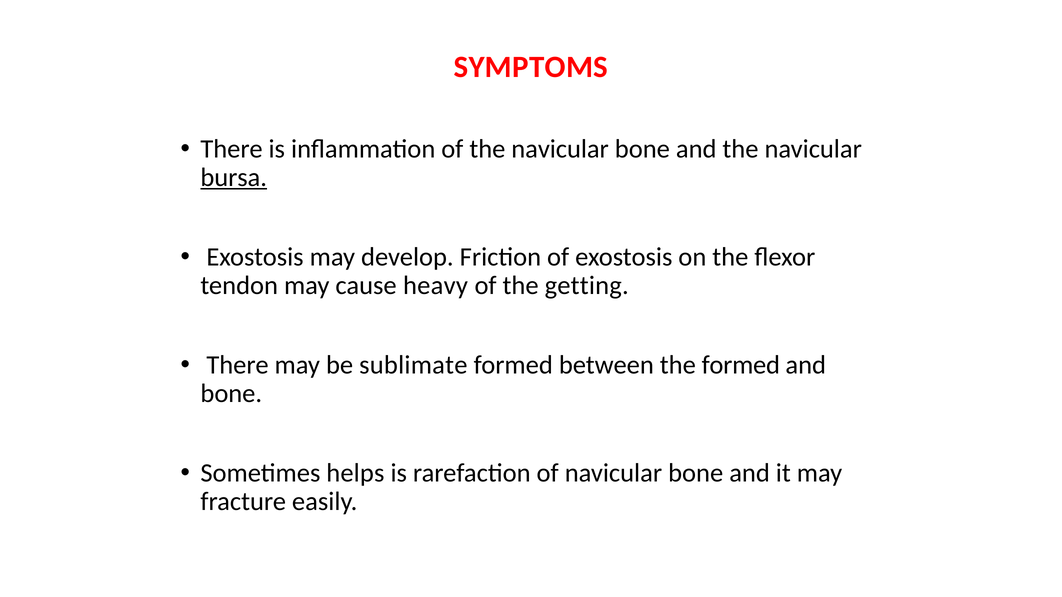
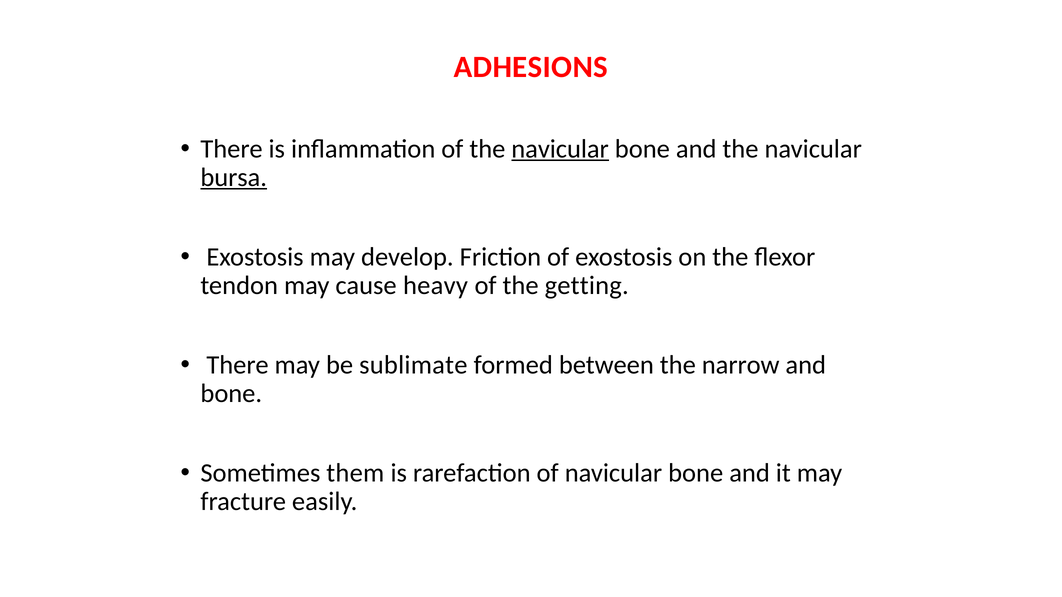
SYMPTOMS: SYMPTOMS -> ADHESIONS
navicular at (560, 149) underline: none -> present
the formed: formed -> narrow
helps: helps -> them
